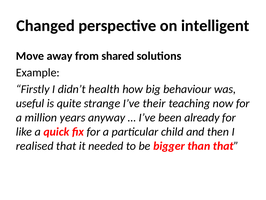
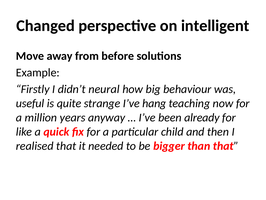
shared: shared -> before
health: health -> neural
their: their -> hang
